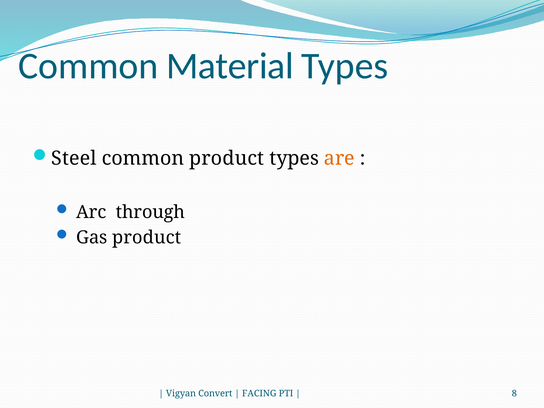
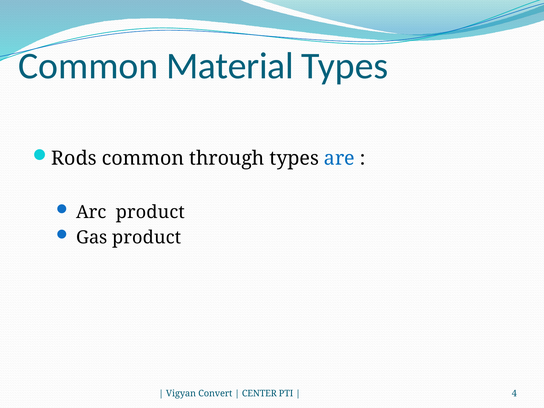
Steel: Steel -> Rods
common product: product -> through
are colour: orange -> blue
Arc through: through -> product
FACING: FACING -> CENTER
8: 8 -> 4
